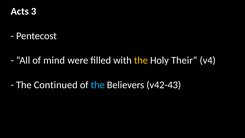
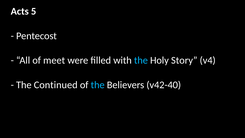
3: 3 -> 5
mind: mind -> meet
the at (141, 60) colour: yellow -> light blue
Their: Their -> Story
v42-43: v42-43 -> v42-40
